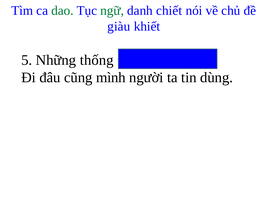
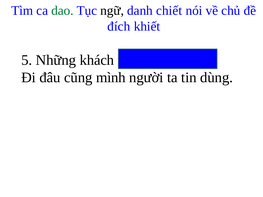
ngữ colour: green -> black
giàu: giàu -> đích
thống: thống -> khách
